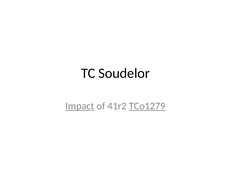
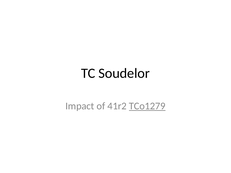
Impact underline: present -> none
